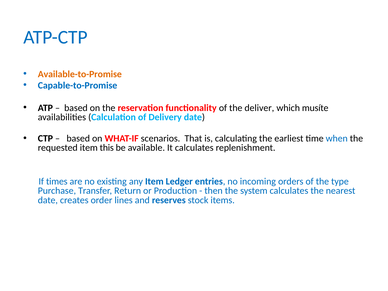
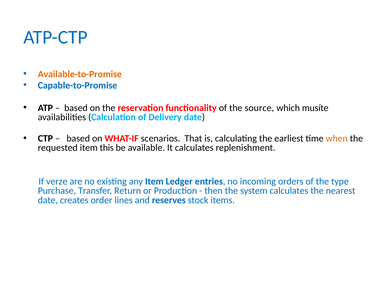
deliver: deliver -> source
when colour: blue -> orange
times: times -> verze
